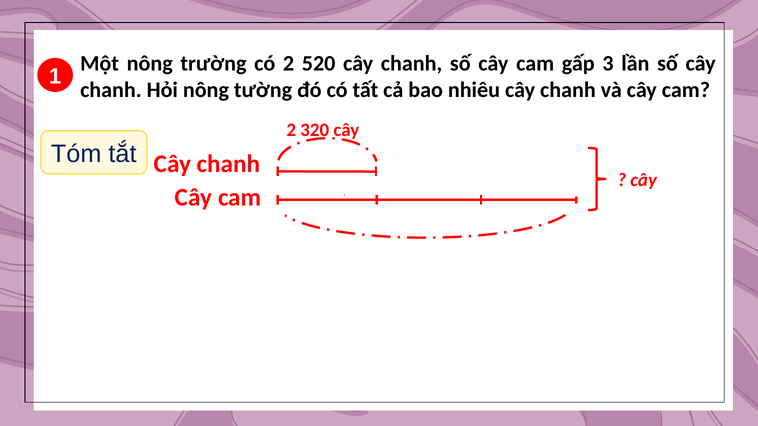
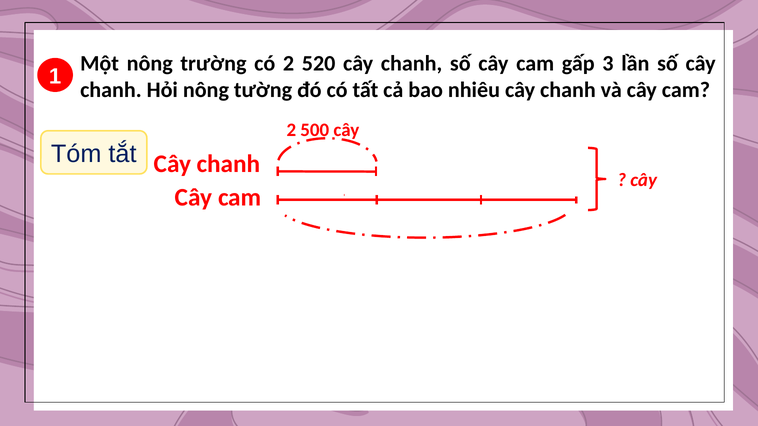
320: 320 -> 500
